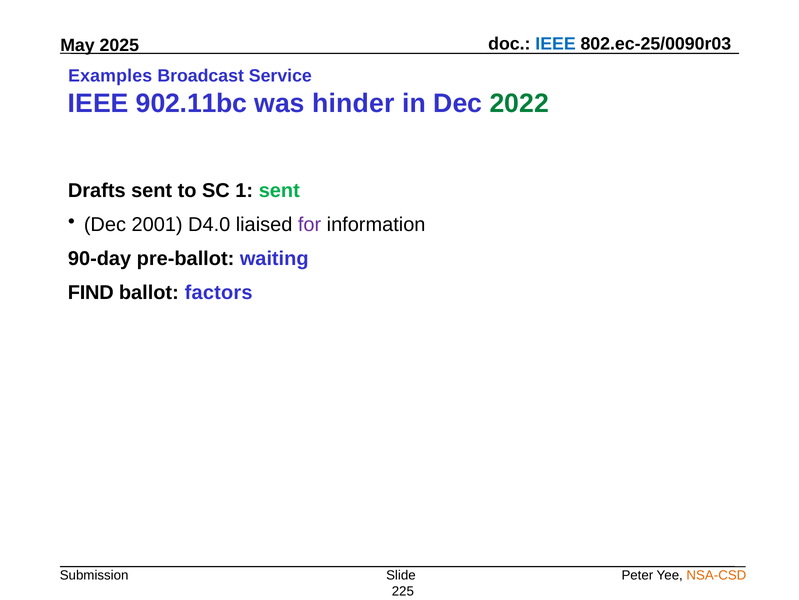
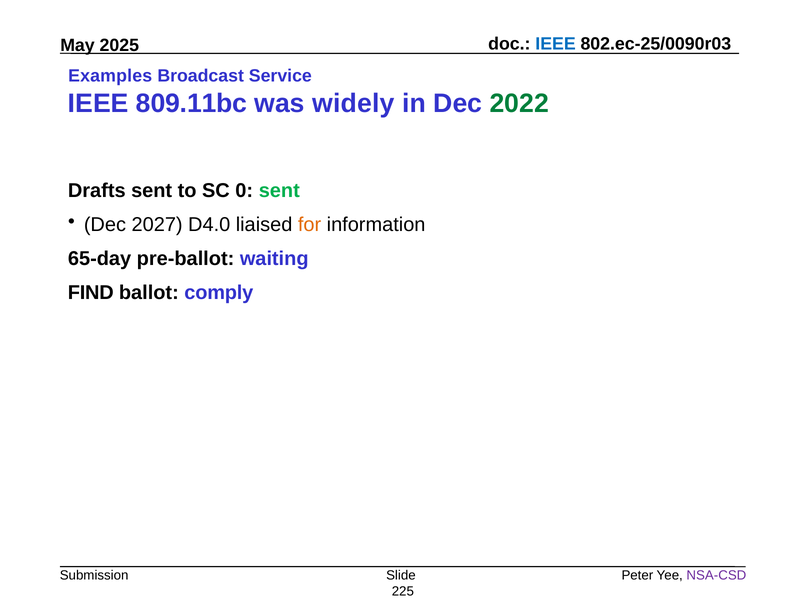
902.11bc: 902.11bc -> 809.11bc
hinder: hinder -> widely
1: 1 -> 0
2001: 2001 -> 2027
for colour: purple -> orange
90-day: 90-day -> 65-day
factors: factors -> comply
NSA-CSD colour: orange -> purple
